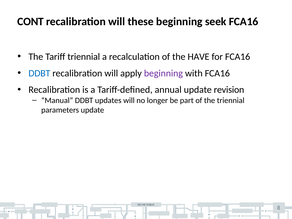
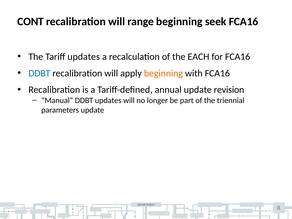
these: these -> range
Tariff triennial: triennial -> updates
HAVE: HAVE -> EACH
beginning at (163, 73) colour: purple -> orange
